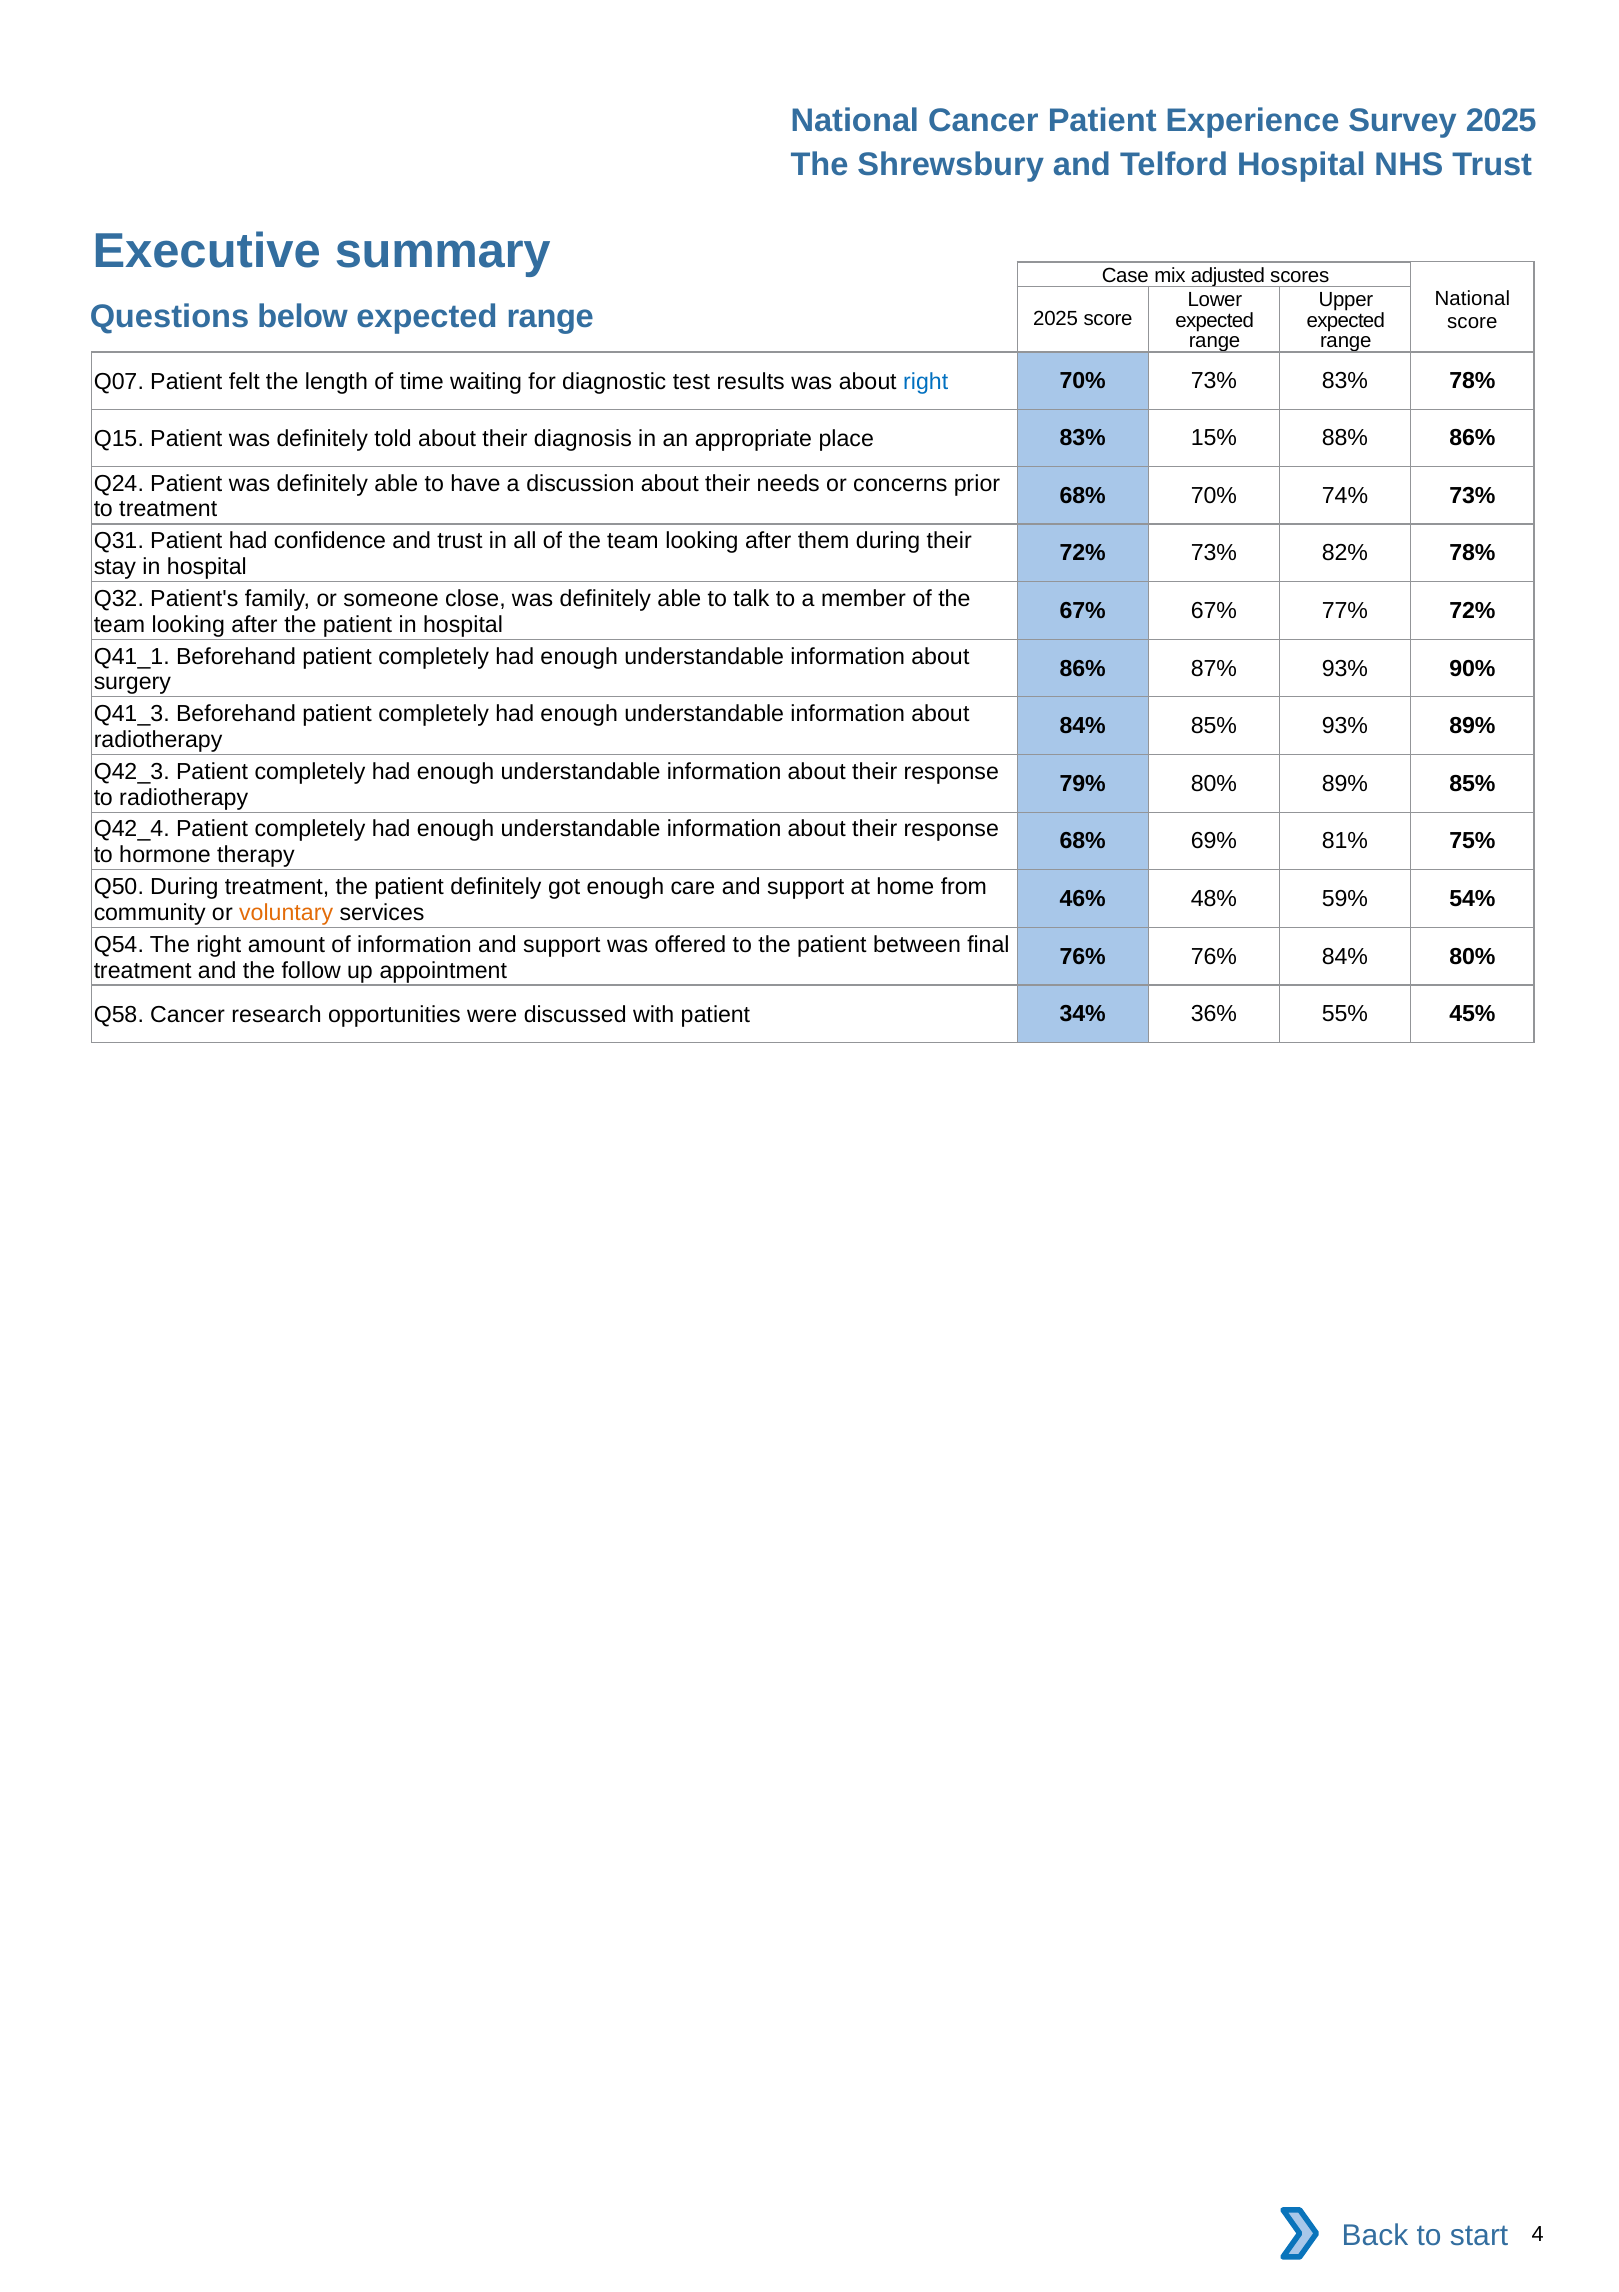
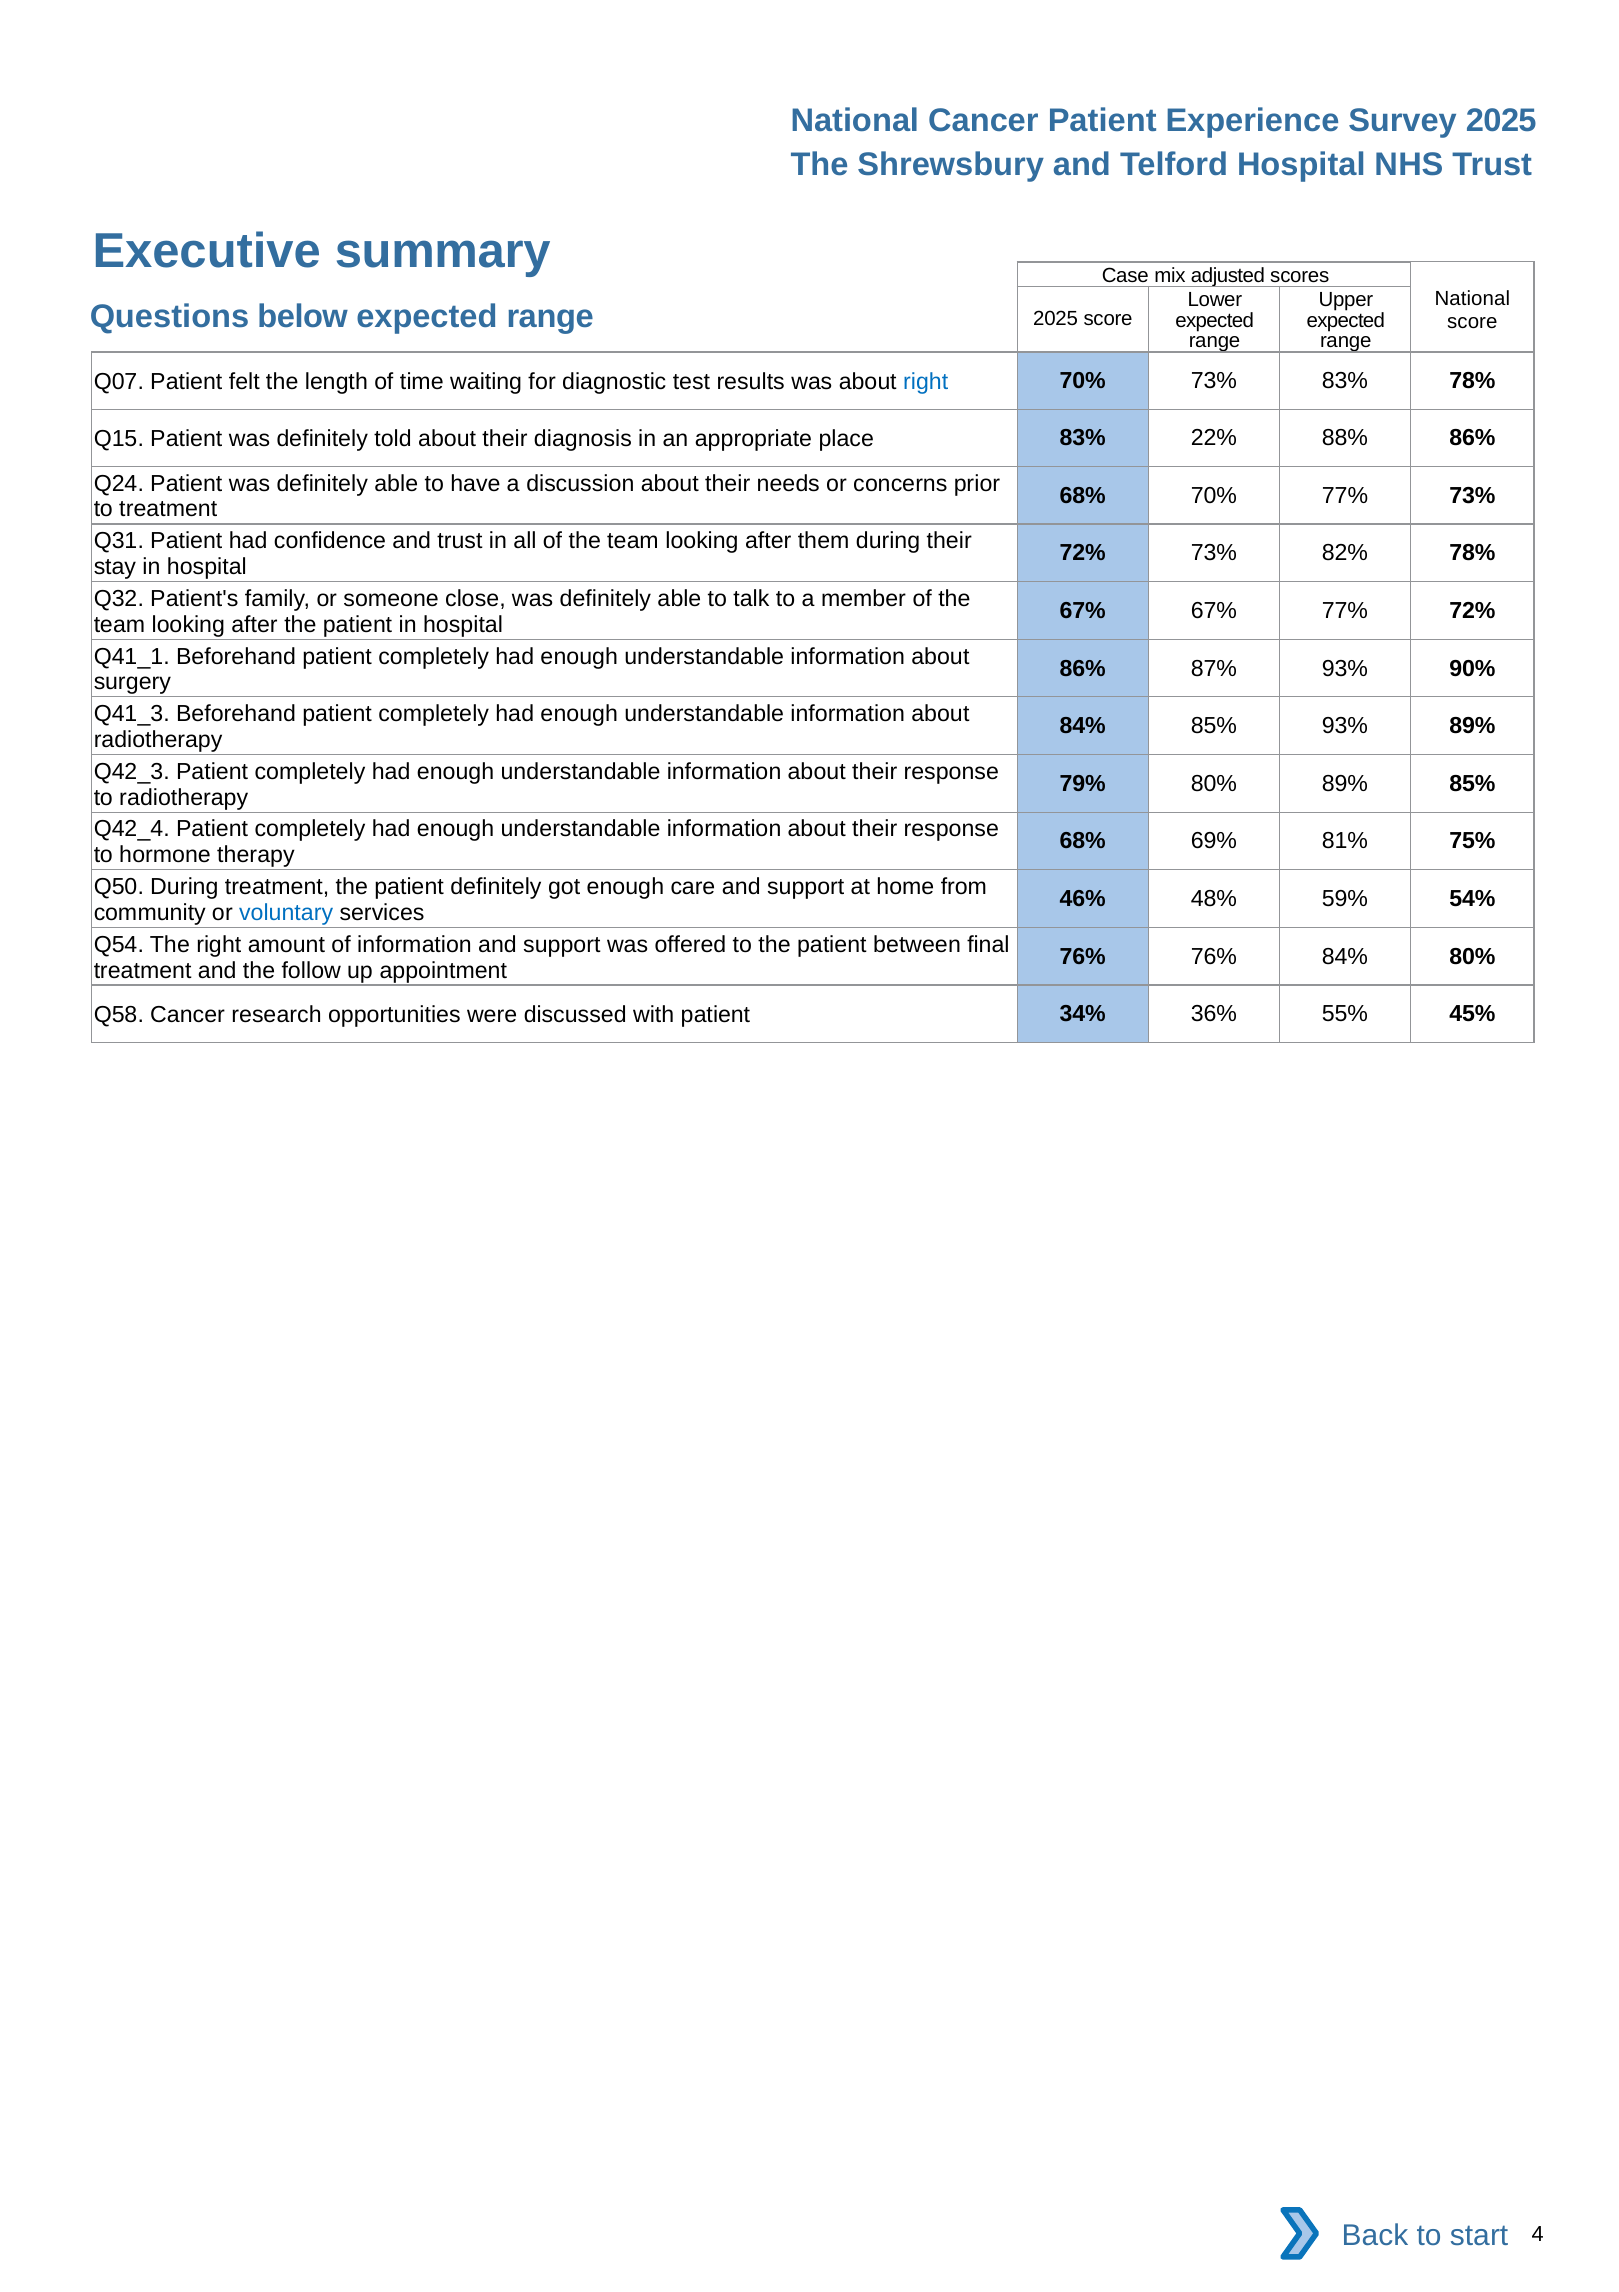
15%: 15% -> 22%
70% 74%: 74% -> 77%
voluntary colour: orange -> blue
